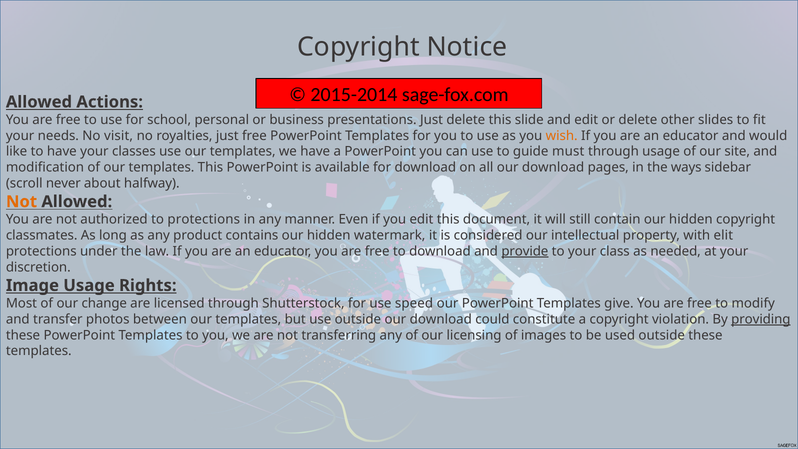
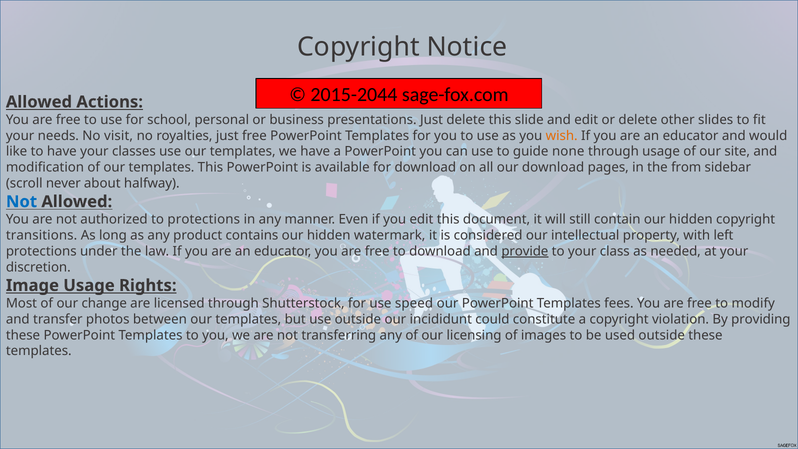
2015-2014: 2015-2014 -> 2015-2044
must: must -> none
ways: ways -> from
Not at (21, 202) colour: orange -> blue
classmates: classmates -> transitions
elit: elit -> left
give: give -> fees
outside our download: download -> incididunt
providing underline: present -> none
